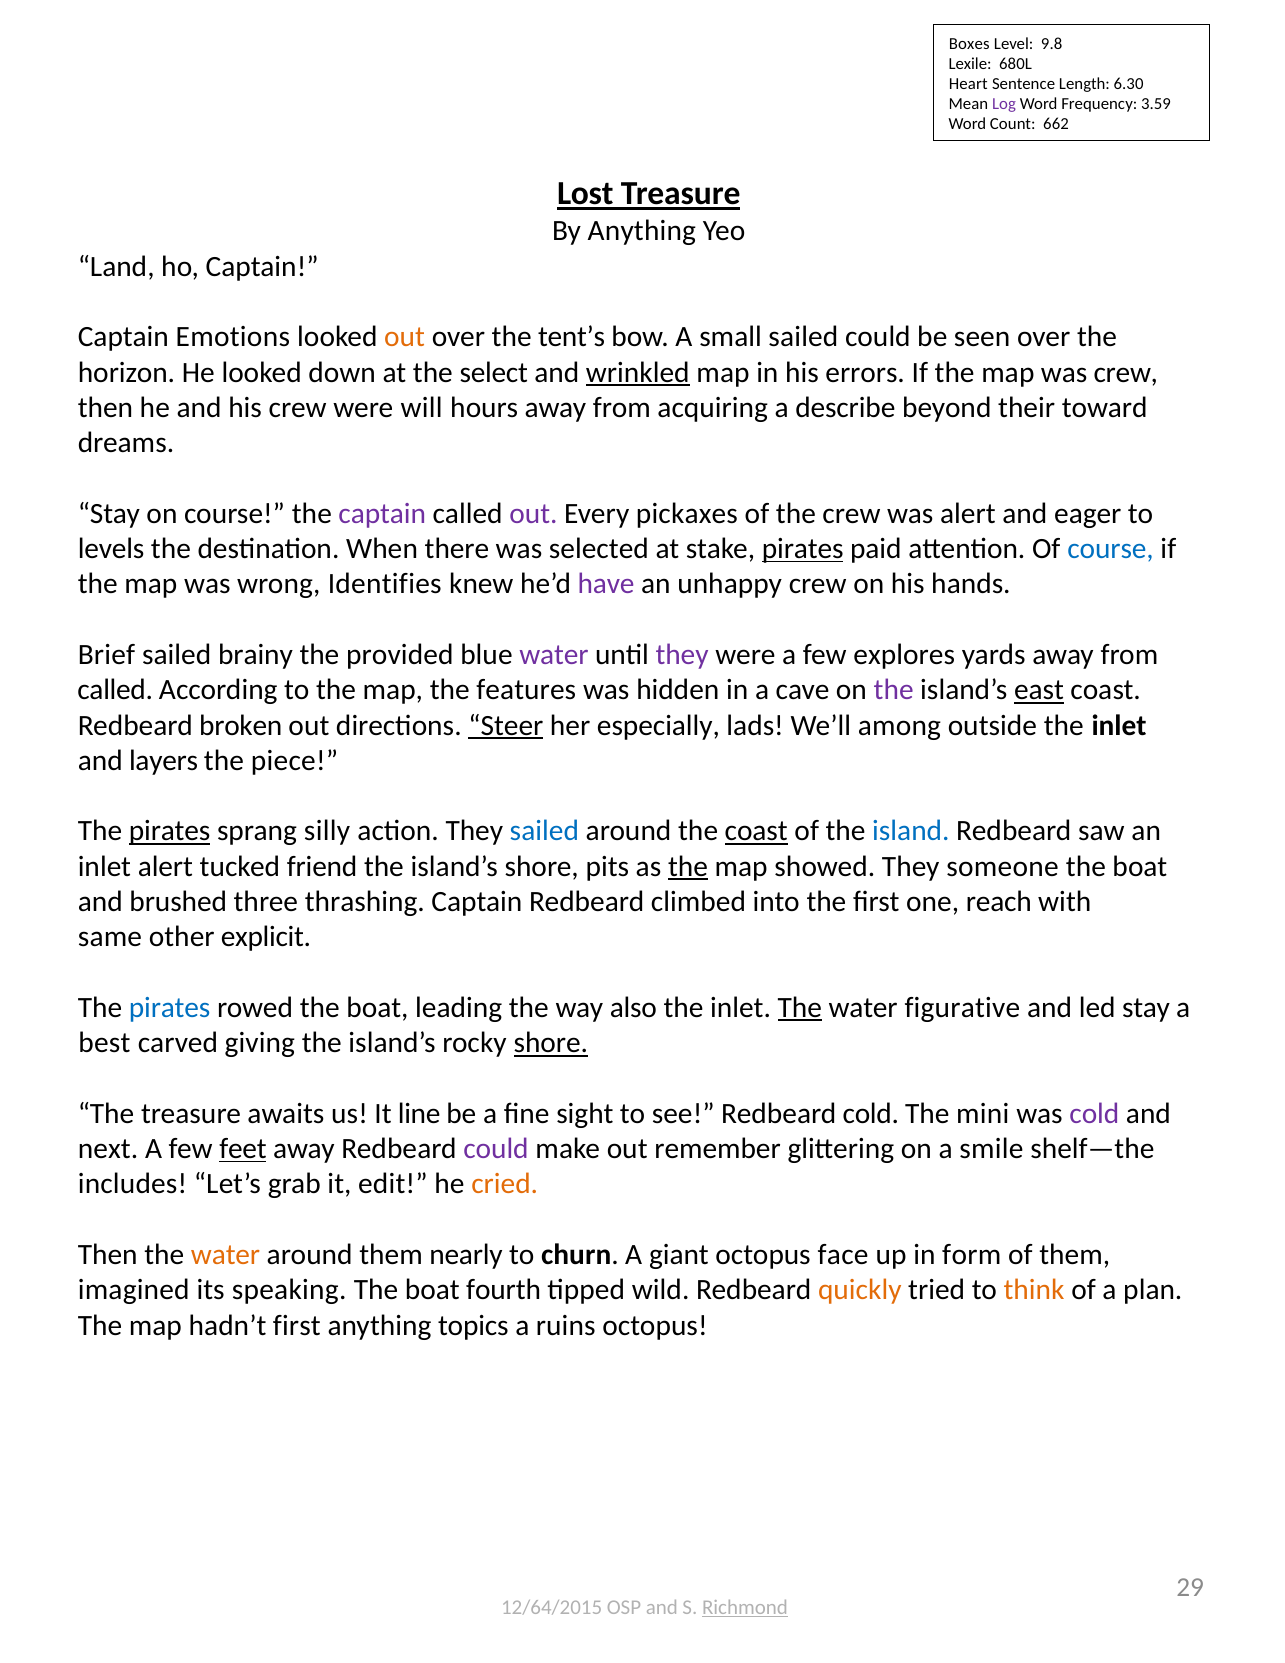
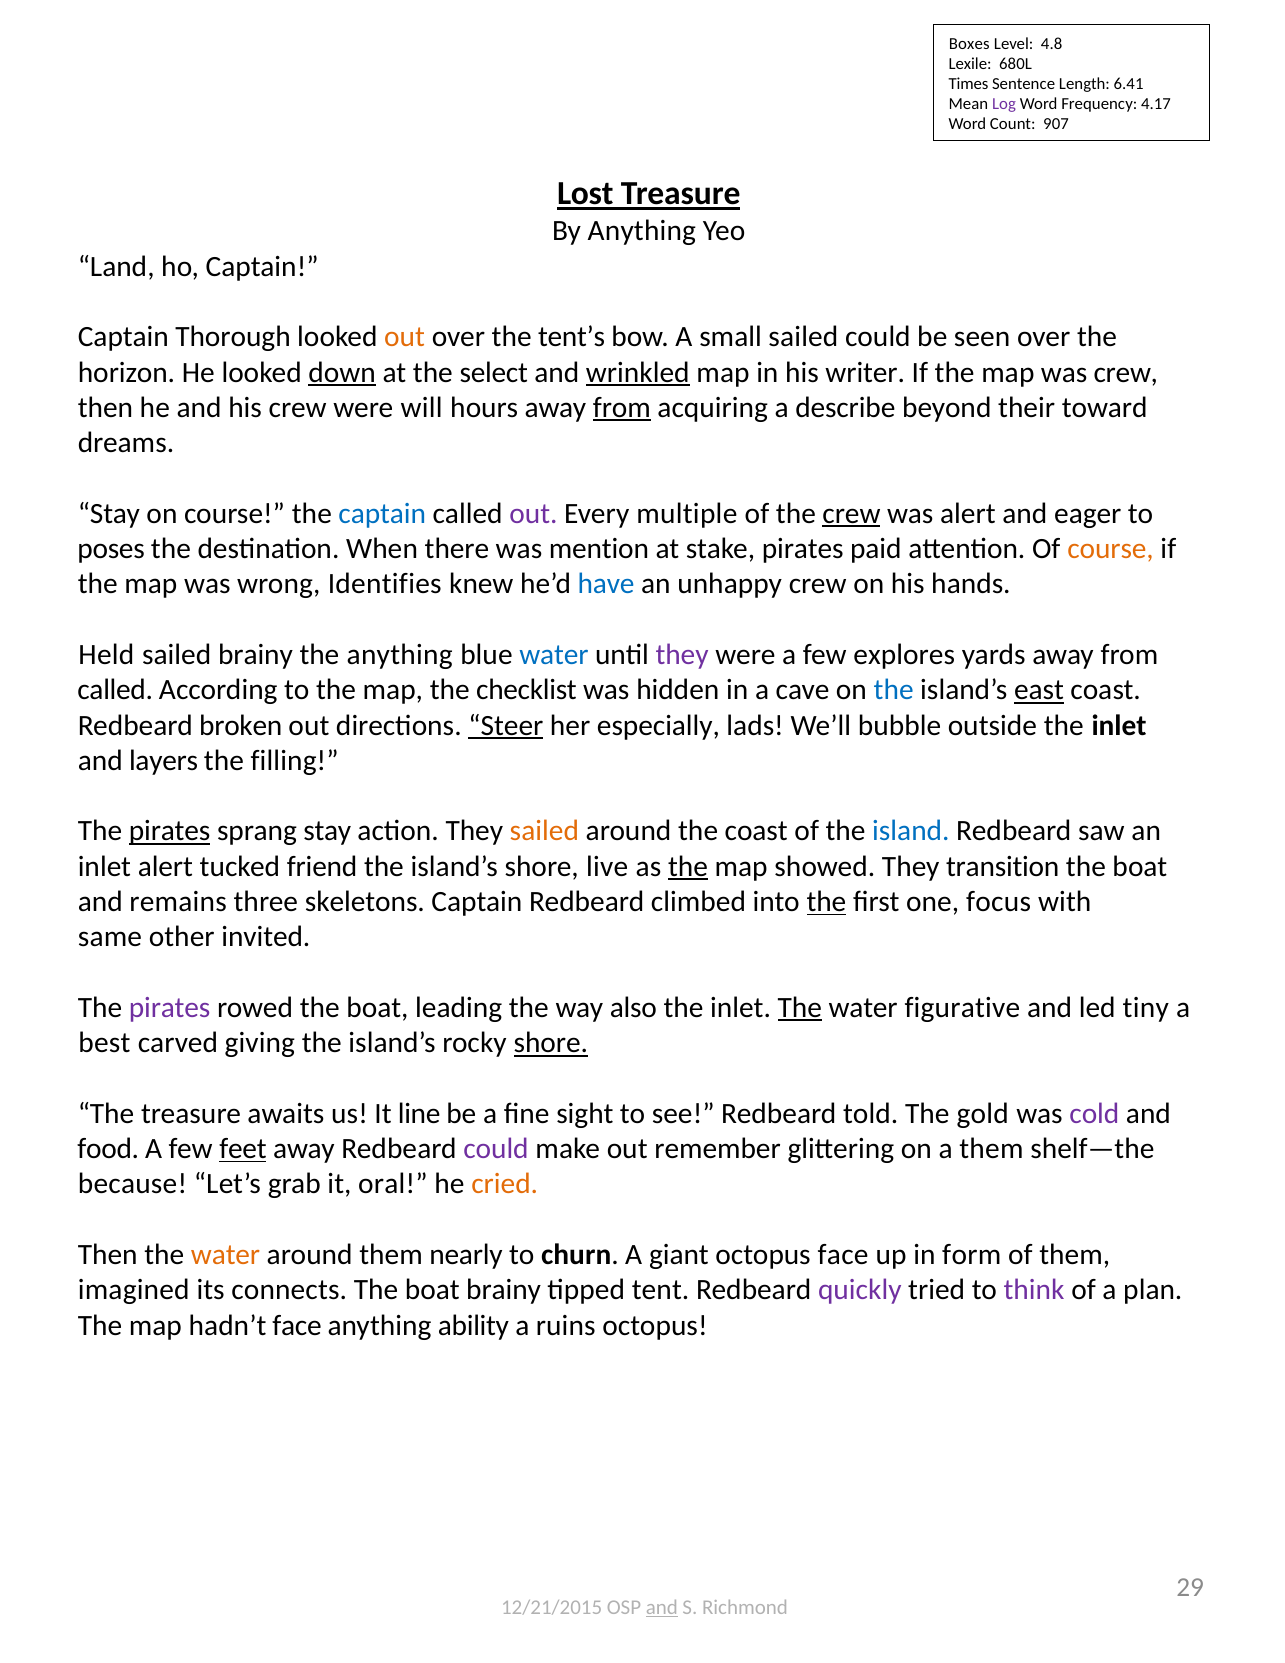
9.8: 9.8 -> 4.8
Heart: Heart -> Times
6.30: 6.30 -> 6.41
3.59: 3.59 -> 4.17
662: 662 -> 907
Emotions: Emotions -> Thorough
down underline: none -> present
errors: errors -> writer
from at (622, 408) underline: none -> present
captain at (382, 514) colour: purple -> blue
pickaxes: pickaxes -> multiple
crew at (851, 514) underline: none -> present
levels: levels -> poses
selected: selected -> mention
pirates at (803, 549) underline: present -> none
course at (1111, 549) colour: blue -> orange
have colour: purple -> blue
Brief: Brief -> Held
the provided: provided -> anything
water at (554, 655) colour: purple -> blue
features: features -> checklist
the at (894, 690) colour: purple -> blue
among: among -> bubble
piece: piece -> filling
sprang silly: silly -> stay
sailed at (544, 831) colour: blue -> orange
coast at (756, 831) underline: present -> none
pits: pits -> live
someone: someone -> transition
brushed: brushed -> remains
thrashing: thrashing -> skeletons
the at (826, 902) underline: none -> present
reach: reach -> focus
explicit: explicit -> invited
pirates at (170, 1008) colour: blue -> purple
led stay: stay -> tiny
Redbeard cold: cold -> told
mini: mini -> gold
next: next -> food
a smile: smile -> them
includes: includes -> because
edit: edit -> oral
speaking: speaking -> connects
boat fourth: fourth -> brainy
wild: wild -> tent
quickly colour: orange -> purple
think colour: orange -> purple
hadn’t first: first -> face
topics: topics -> ability
12/64/2015: 12/64/2015 -> 12/21/2015
and at (662, 1608) underline: none -> present
Richmond underline: present -> none
